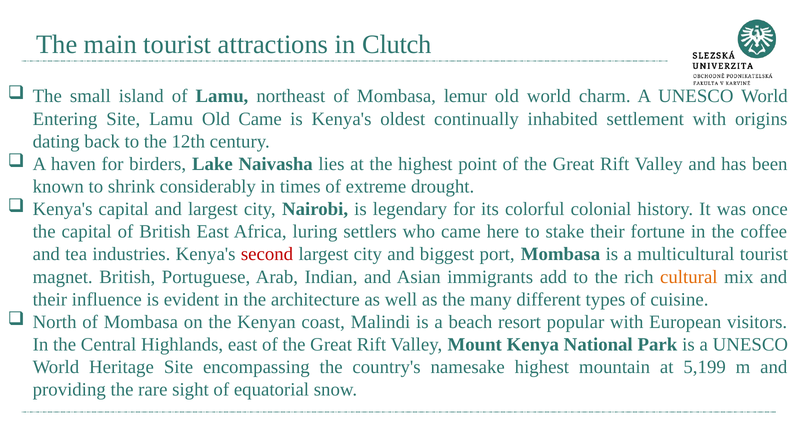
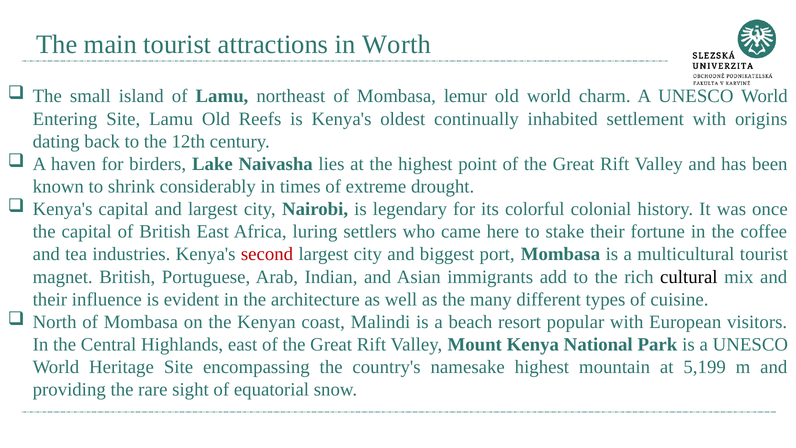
Clutch: Clutch -> Worth
Old Came: Came -> Reefs
cultural colour: orange -> black
